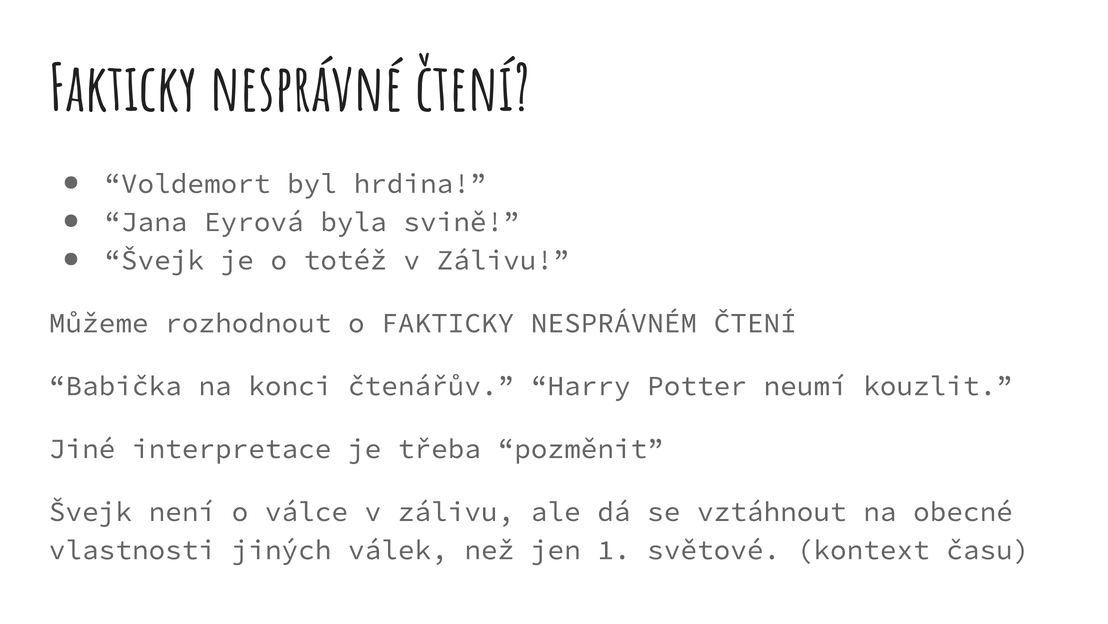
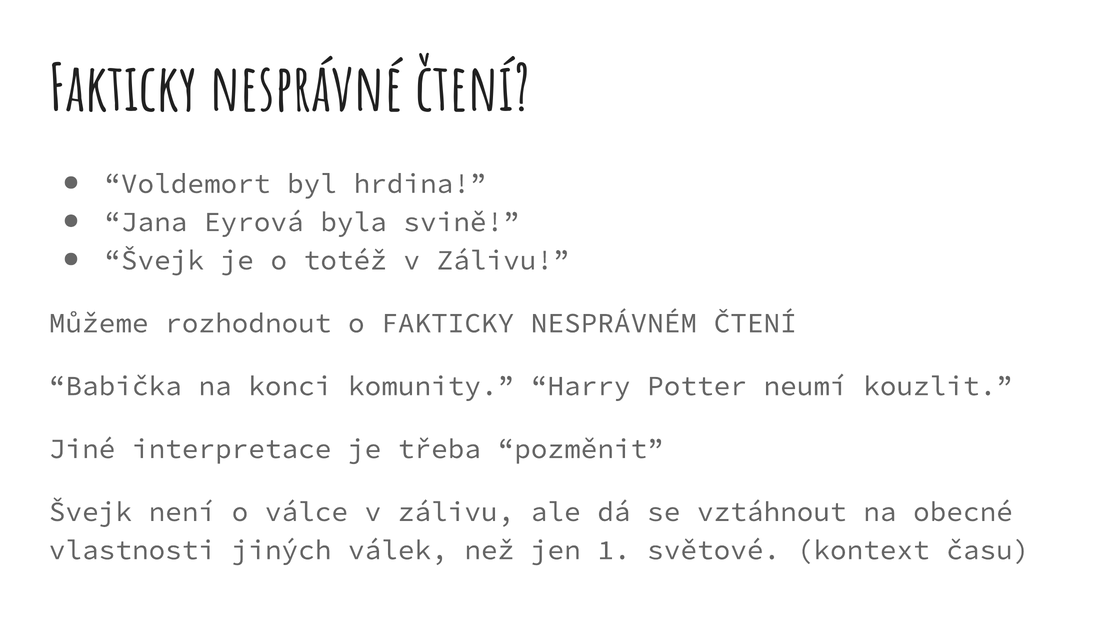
čtenářův: čtenářův -> komunity
